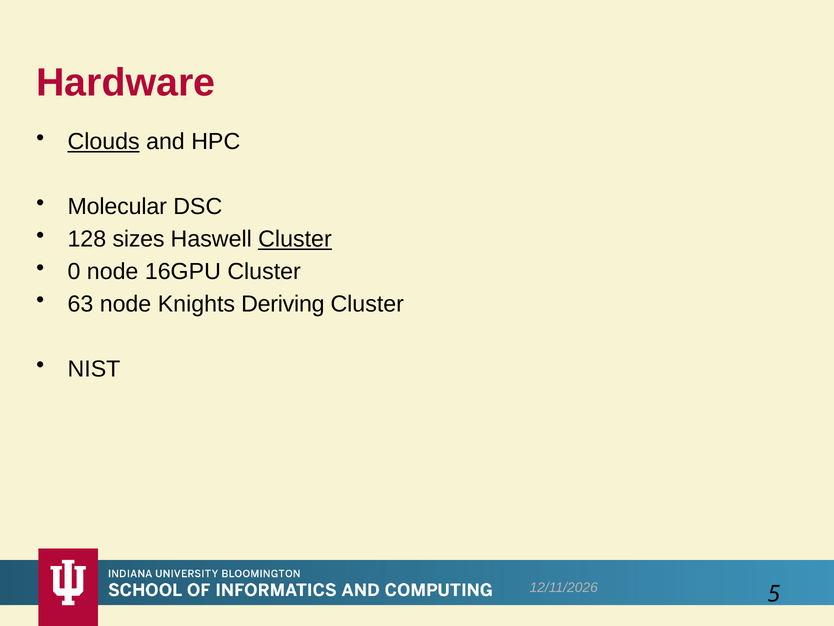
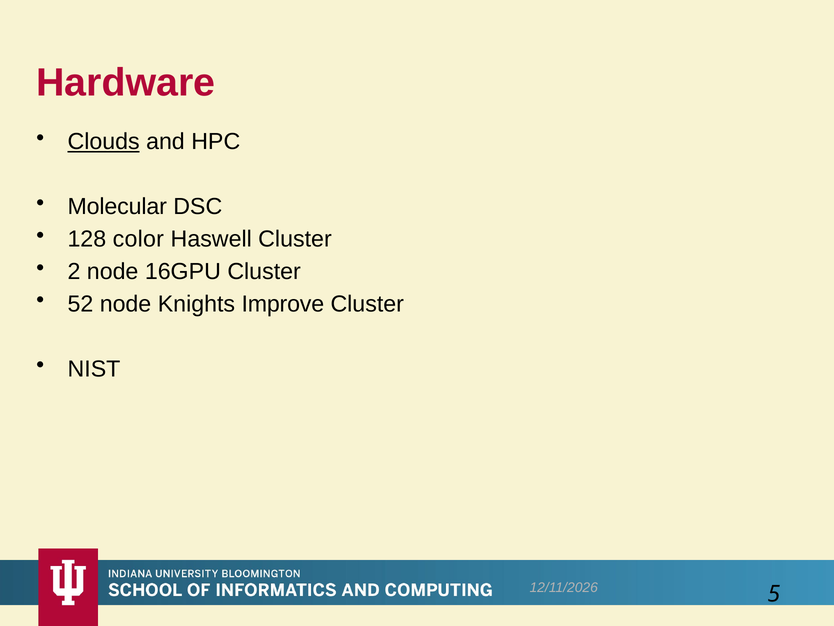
sizes: sizes -> color
Cluster at (295, 239) underline: present -> none
0: 0 -> 2
63: 63 -> 52
Deriving: Deriving -> Improve
